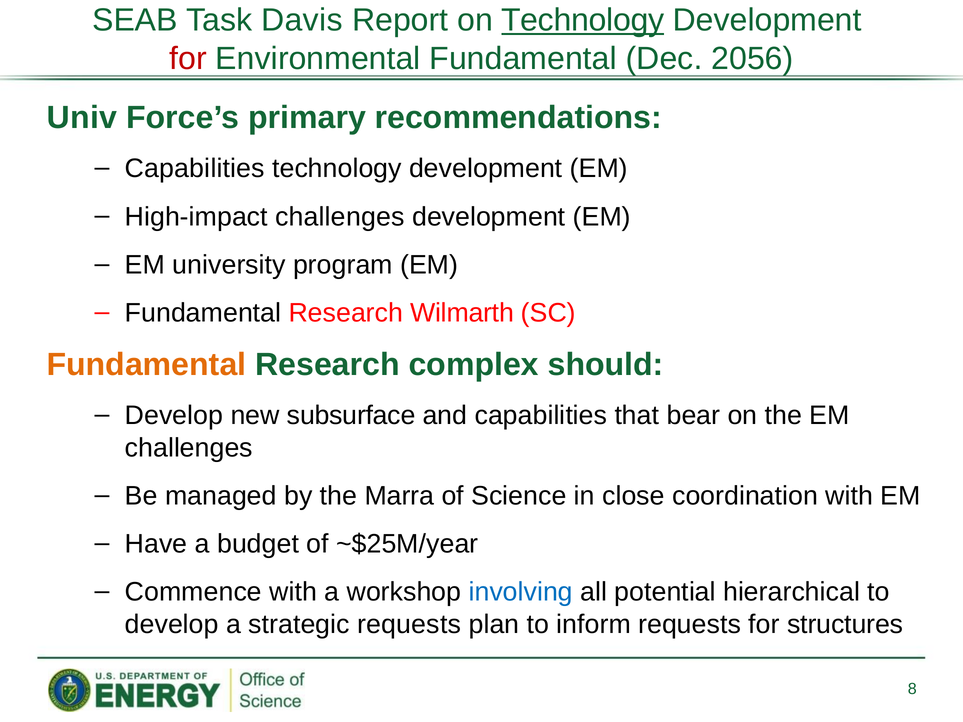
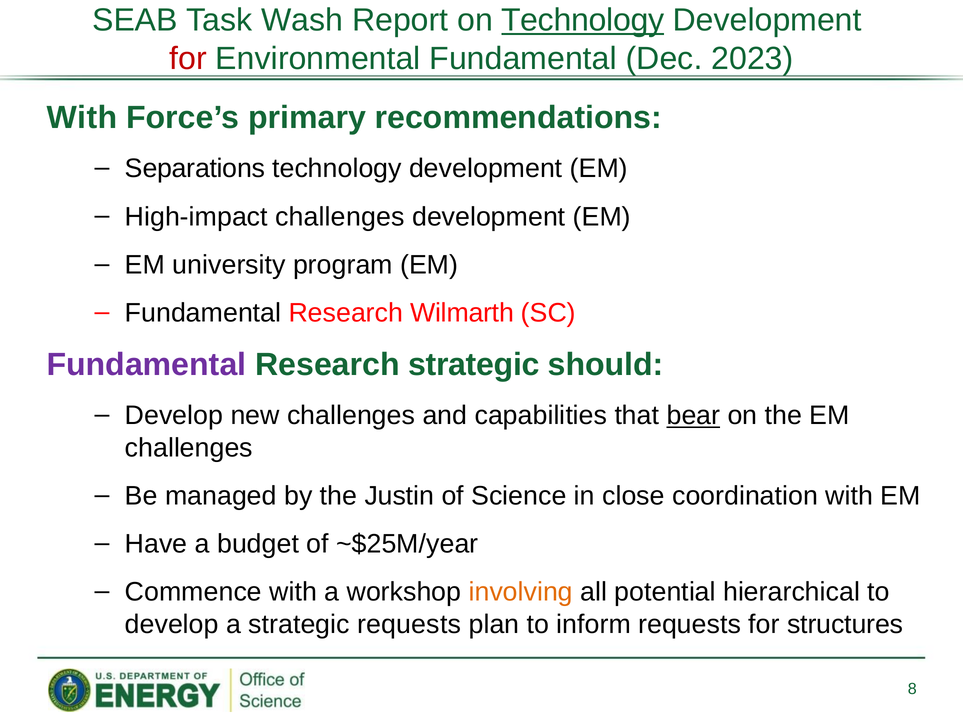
Davis: Davis -> Wash
2056: 2056 -> 2023
Univ at (82, 118): Univ -> With
Capabilities at (195, 169): Capabilities -> Separations
Fundamental at (147, 365) colour: orange -> purple
Research complex: complex -> strategic
new subsurface: subsurface -> challenges
bear underline: none -> present
Marra: Marra -> Justin
involving colour: blue -> orange
